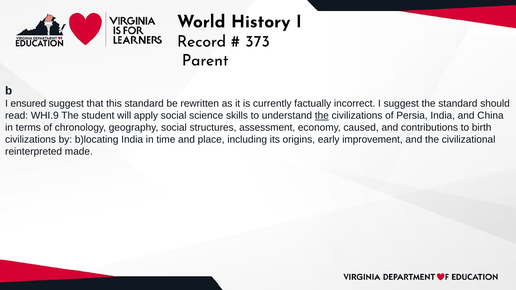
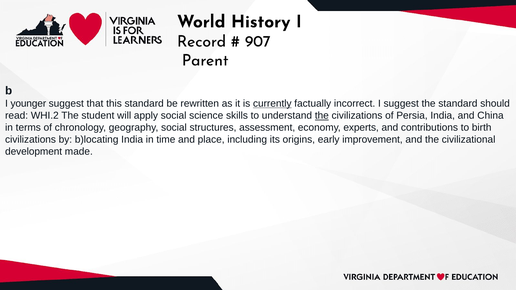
373: 373 -> 907
ensured: ensured -> younger
currently underline: none -> present
WHI.9: WHI.9 -> WHI.2
caused: caused -> experts
reinterpreted: reinterpreted -> development
